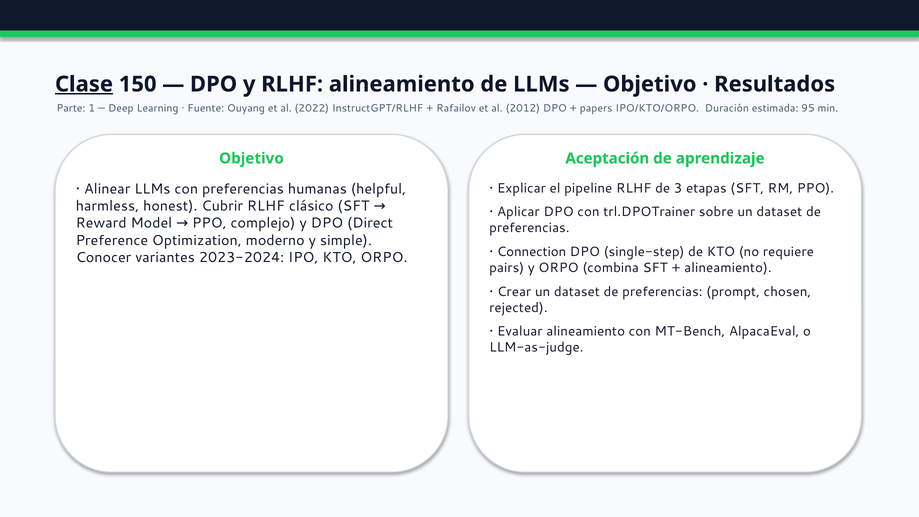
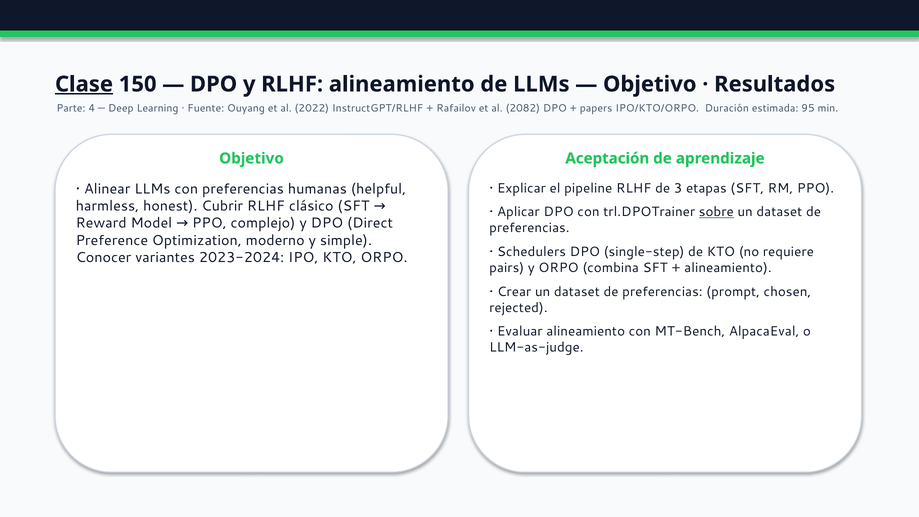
1: 1 -> 4
2012: 2012 -> 2082
sobre underline: none -> present
Connection: Connection -> Schedulers
